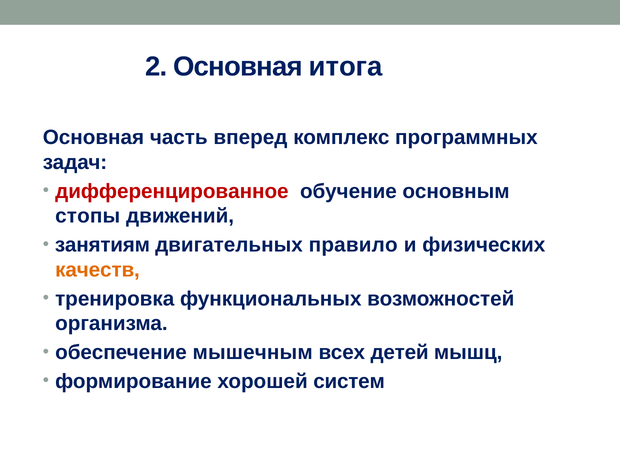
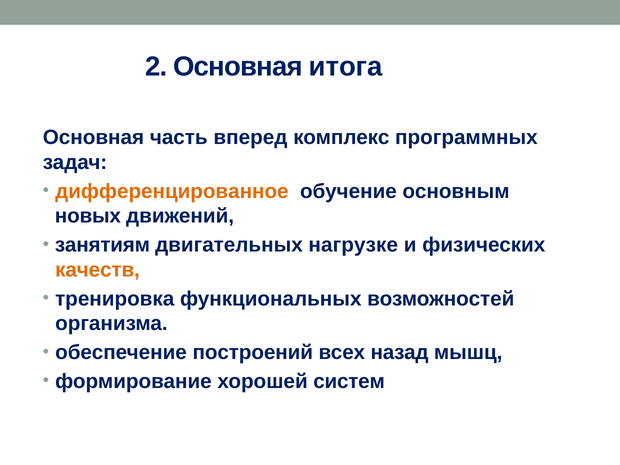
дифференцированное colour: red -> orange
стопы: стопы -> новых
правило: правило -> нагрузке
мышечным: мышечным -> построений
детей: детей -> назад
